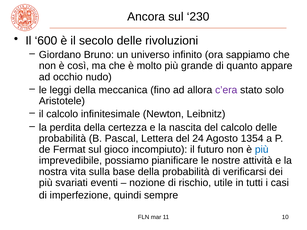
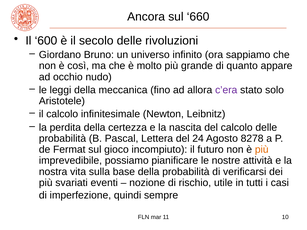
230: 230 -> 660
1354: 1354 -> 8278
più at (262, 150) colour: blue -> orange
